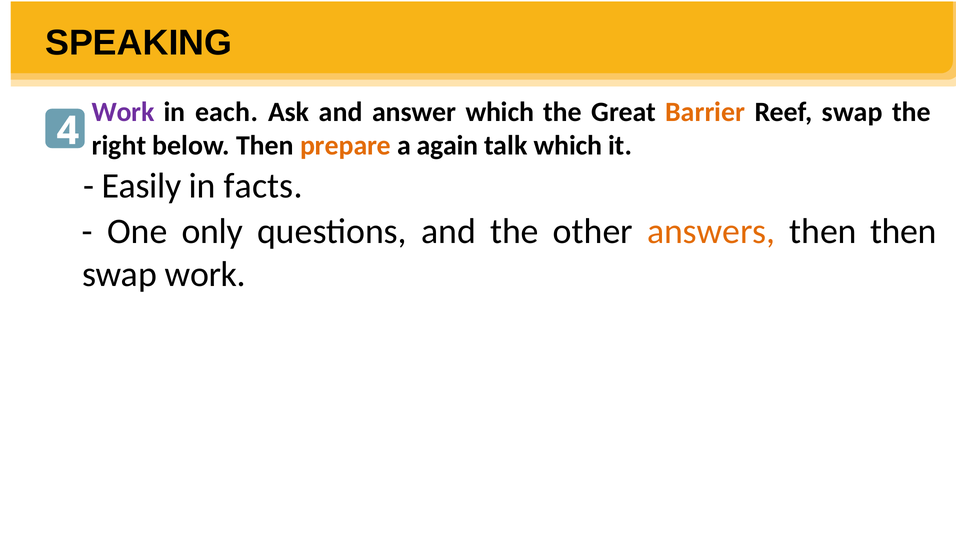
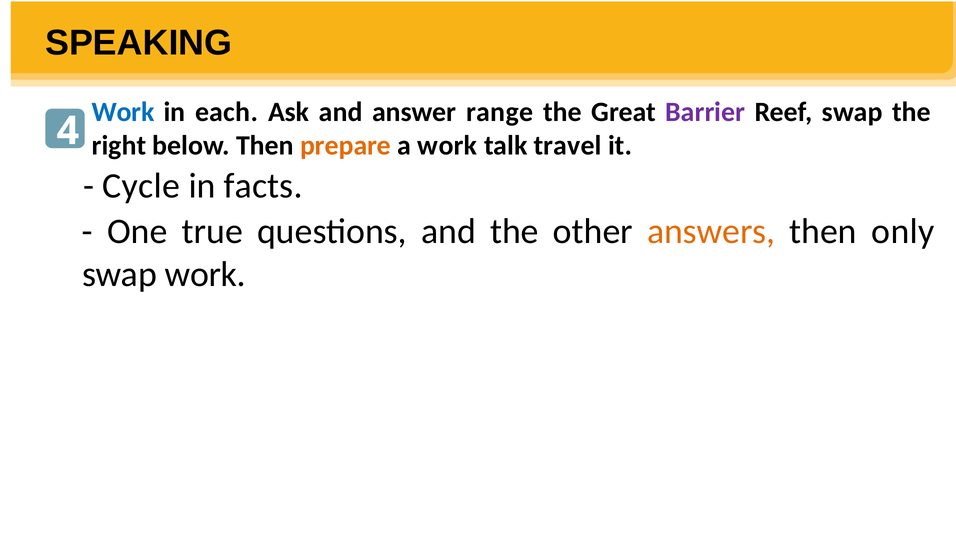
Work at (123, 112) colour: purple -> blue
answer which: which -> range
Barrier colour: orange -> purple
a again: again -> work
talk which: which -> travel
Easily: Easily -> Cycle
only: only -> true
then then: then -> only
